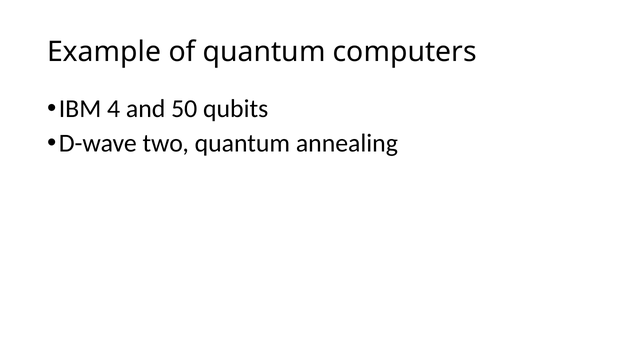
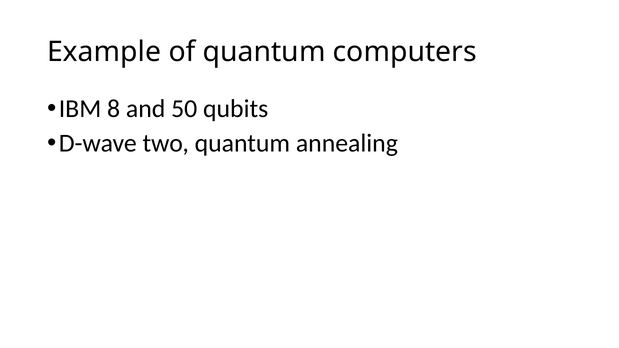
4: 4 -> 8
